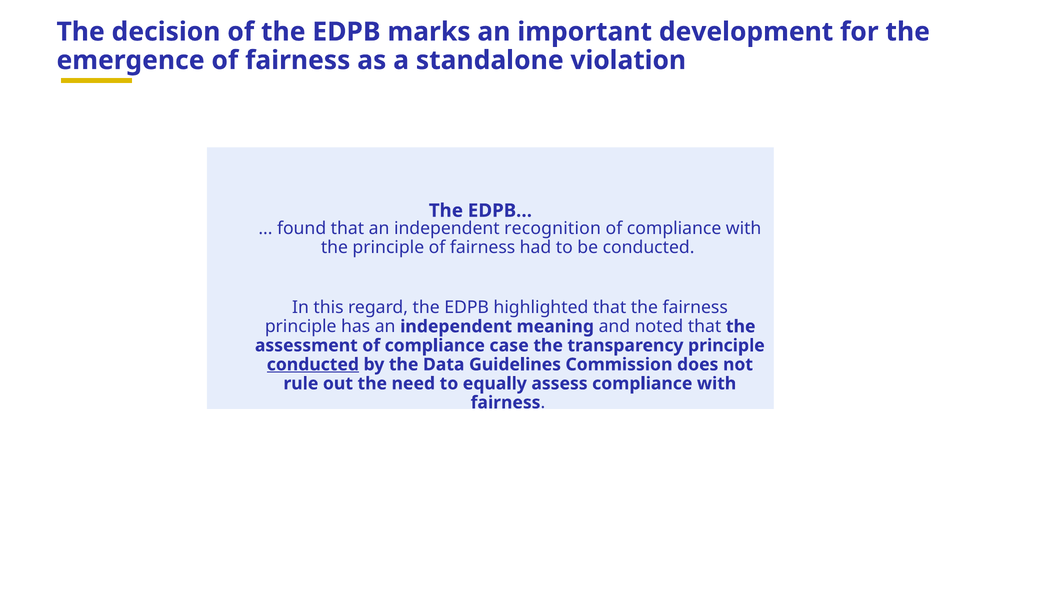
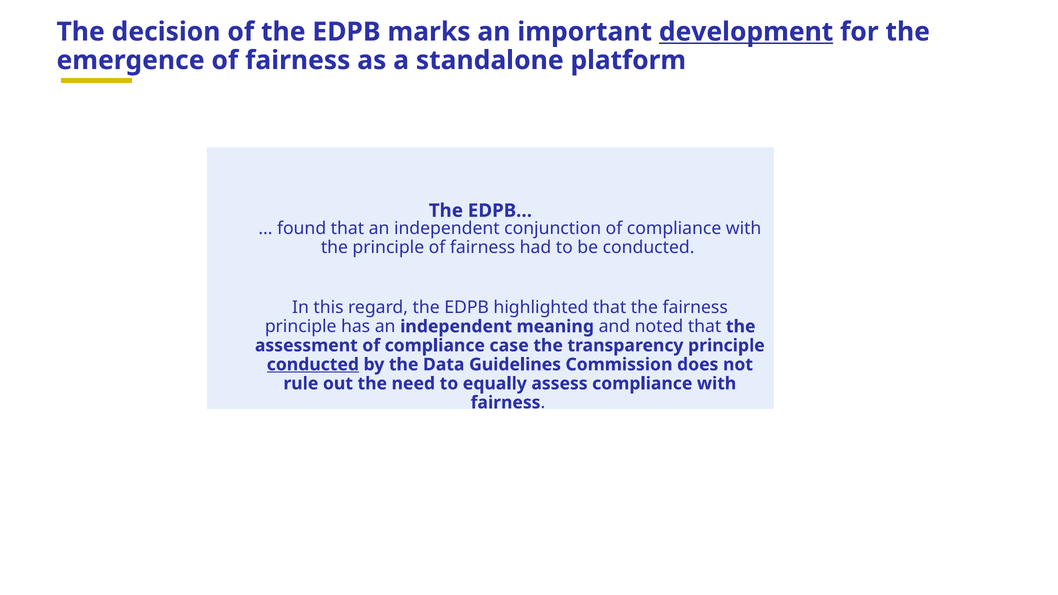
development underline: none -> present
violation: violation -> platform
recognition: recognition -> conjunction
